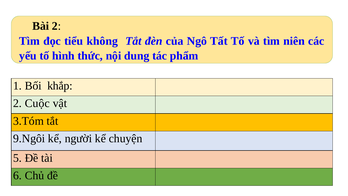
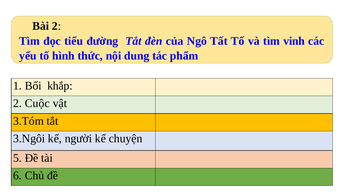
không: không -> đường
niên: niên -> vinh
9.Ngôi: 9.Ngôi -> 3.Ngôi
